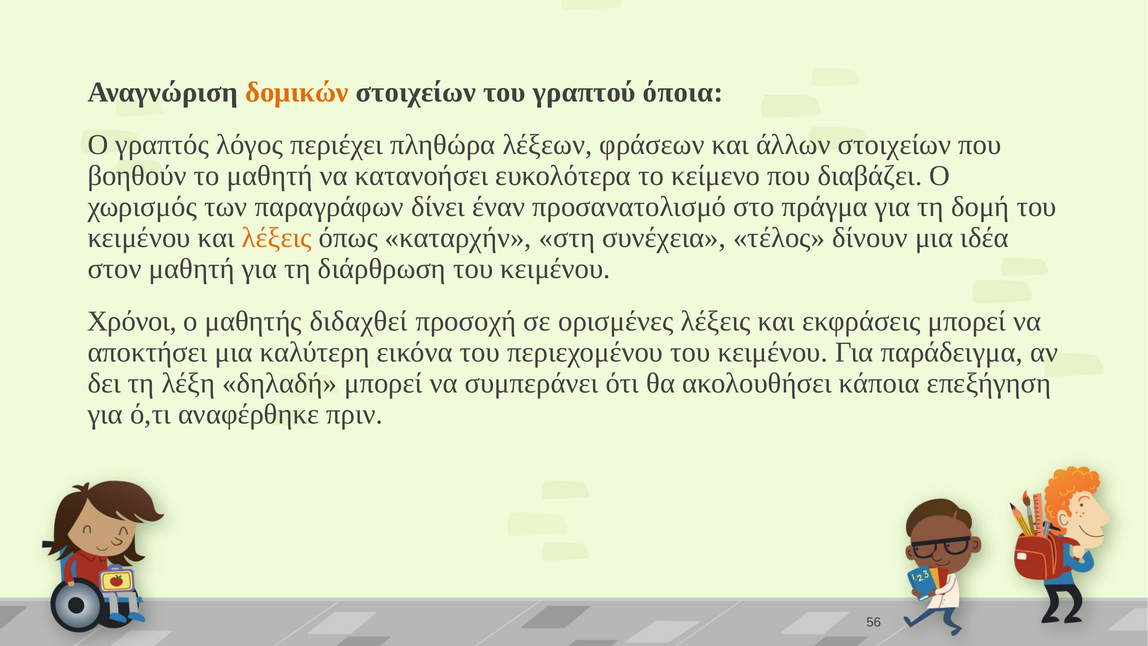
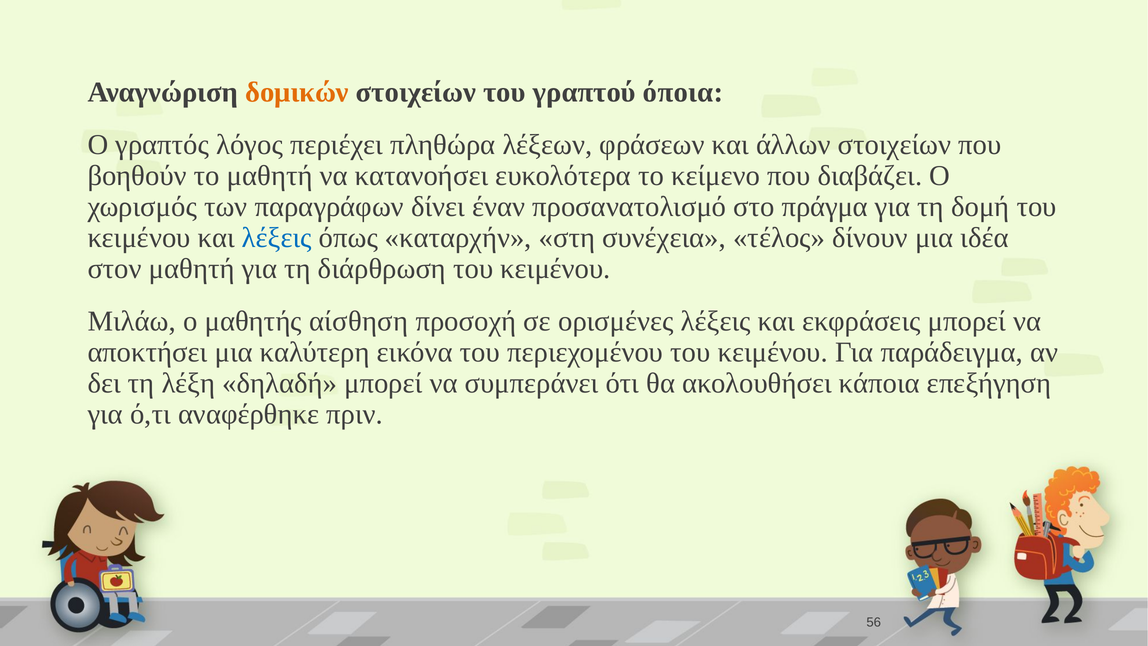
λέξεις at (277, 237) colour: orange -> blue
Χρόνοι: Χρόνοι -> Μιλάω
διδαχθεί: διδαχθεί -> αίσθηση
